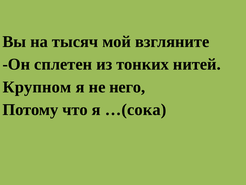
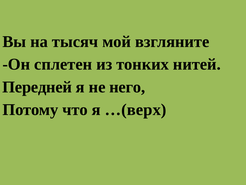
Крупном: Крупном -> Передней
…(сока: …(сока -> …(верх
